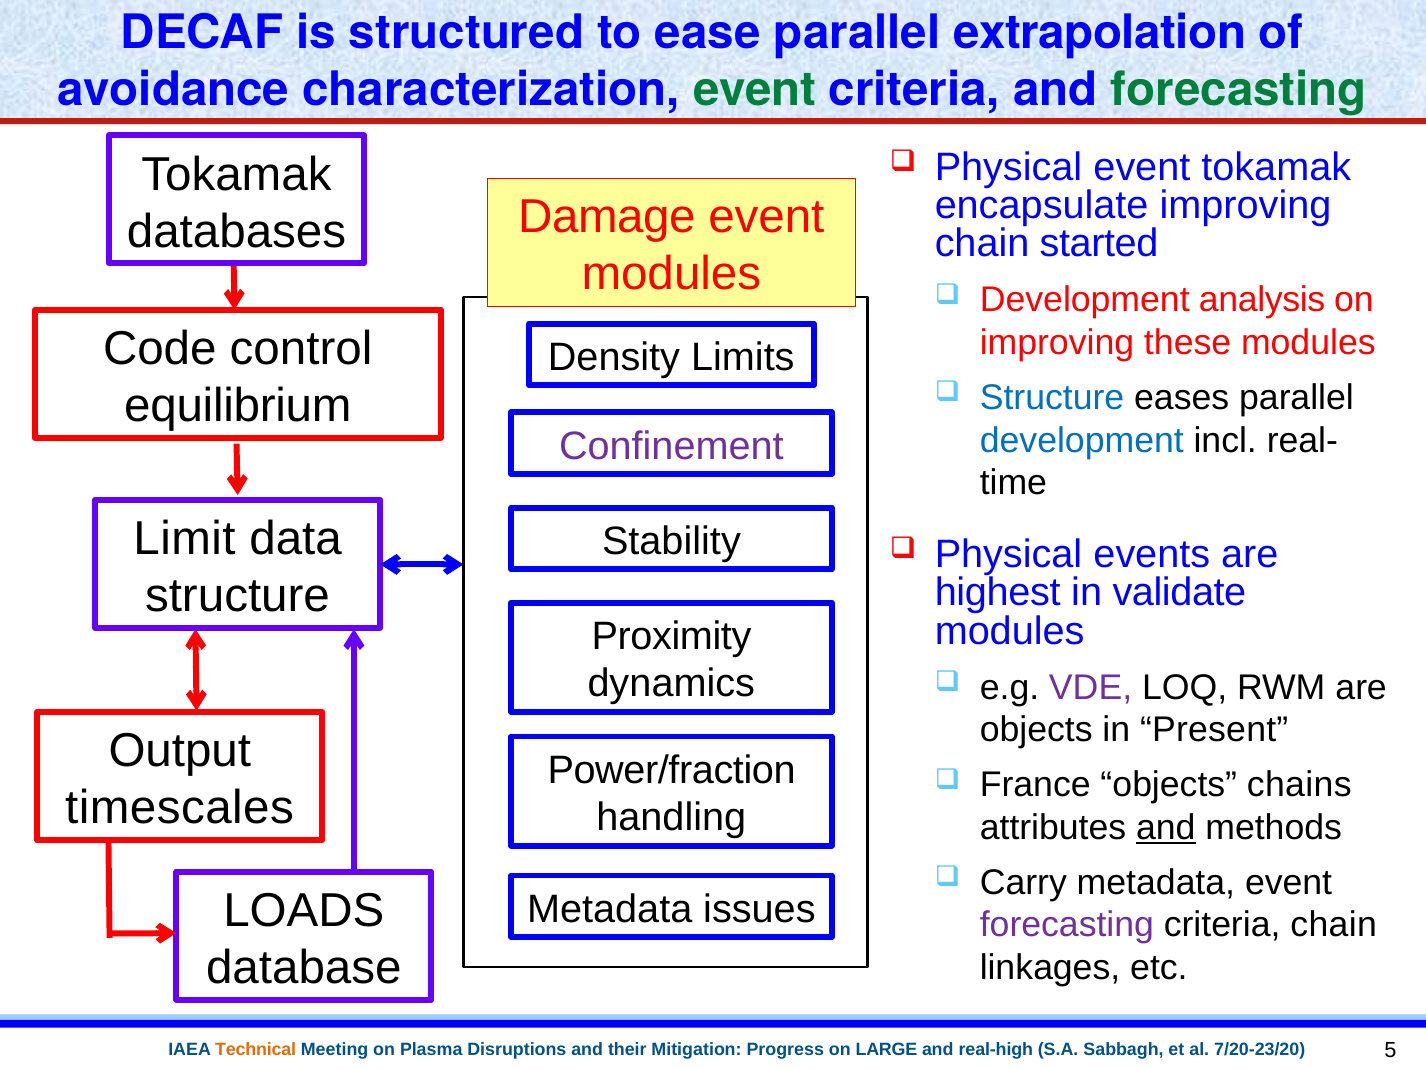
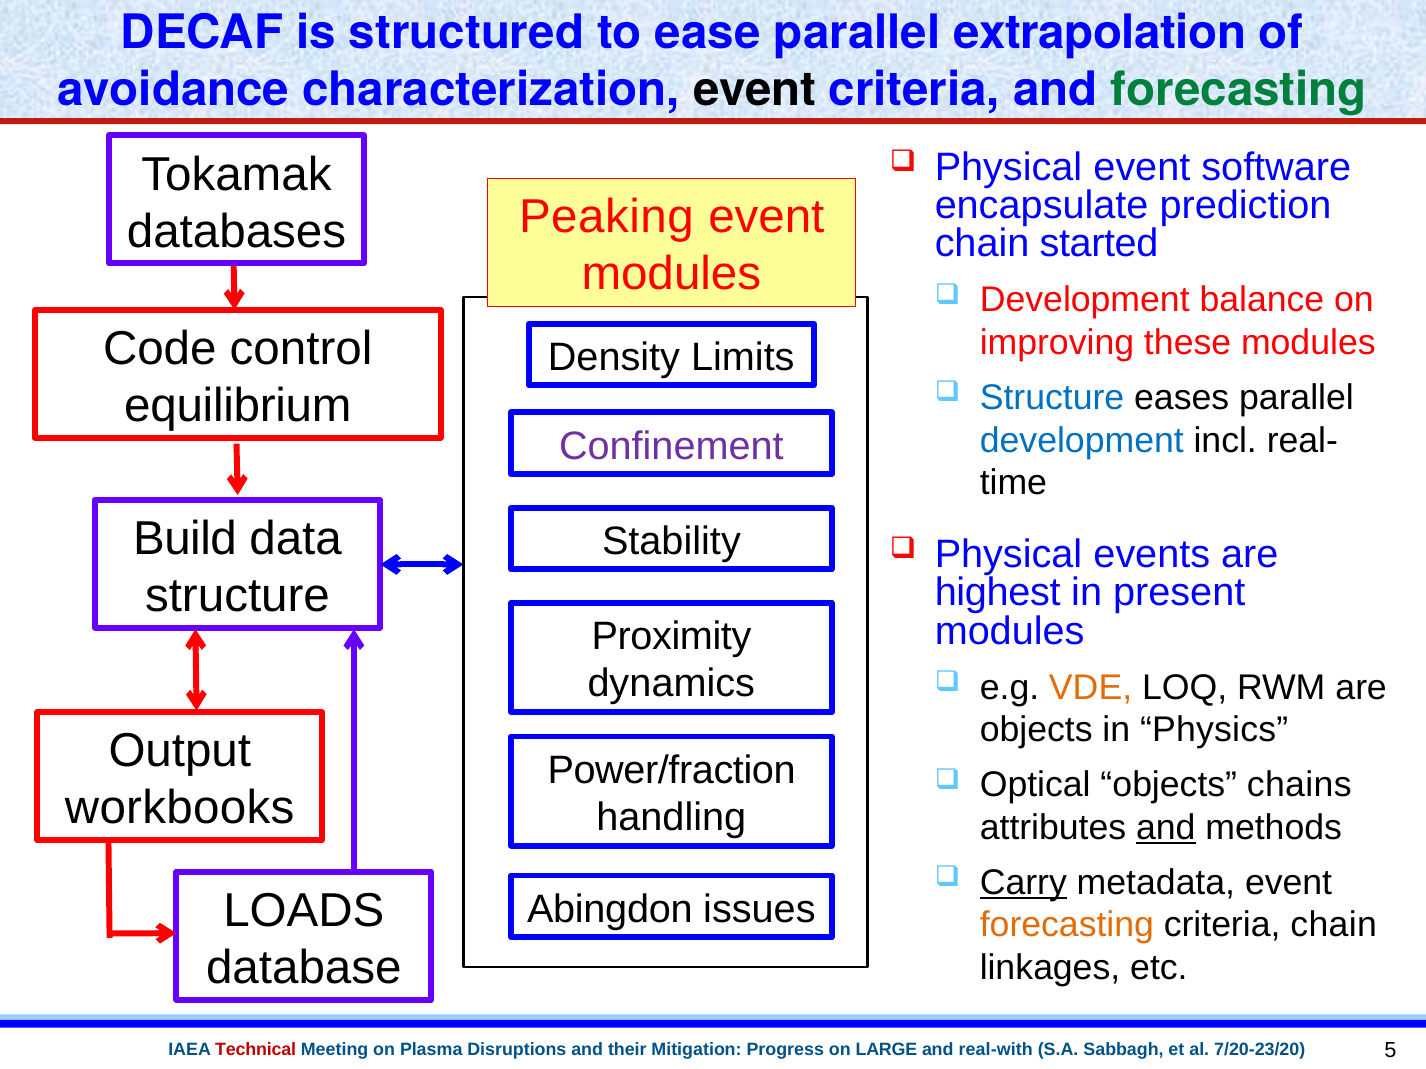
event at (755, 90) colour: green -> black
event tokamak: tokamak -> software
encapsulate improving: improving -> prediction
Damage: Damage -> Peaking
analysis: analysis -> balance
Limit: Limit -> Build
validate: validate -> present
VDE colour: purple -> orange
Present: Present -> Physics
France: France -> Optical
timescales: timescales -> workbooks
Carry underline: none -> present
Metadata at (610, 909): Metadata -> Abingdon
forecasting at (1067, 925) colour: purple -> orange
Technical colour: orange -> red
real-high: real-high -> real-with
